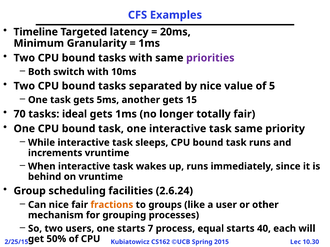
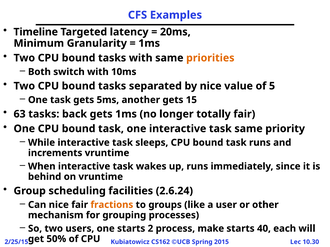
priorities colour: purple -> orange
70: 70 -> 63
ideal: ideal -> back
7: 7 -> 2
equal: equal -> make
